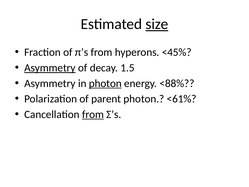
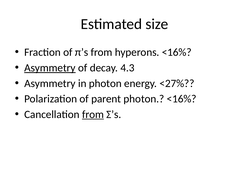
size underline: present -> none
hyperons <45%: <45% -> <16%
1.5: 1.5 -> 4.3
photon at (105, 83) underline: present -> none
<88%: <88% -> <27%
photon <61%: <61% -> <16%
